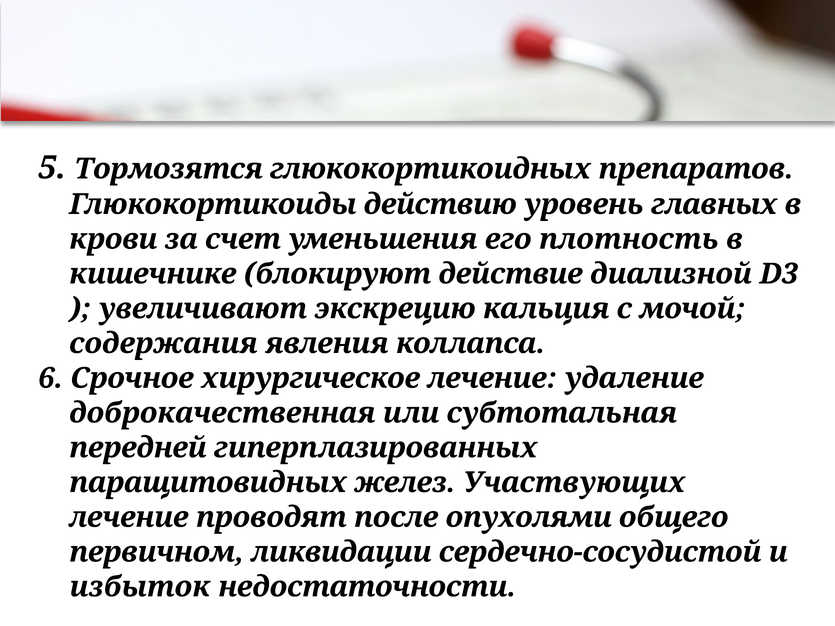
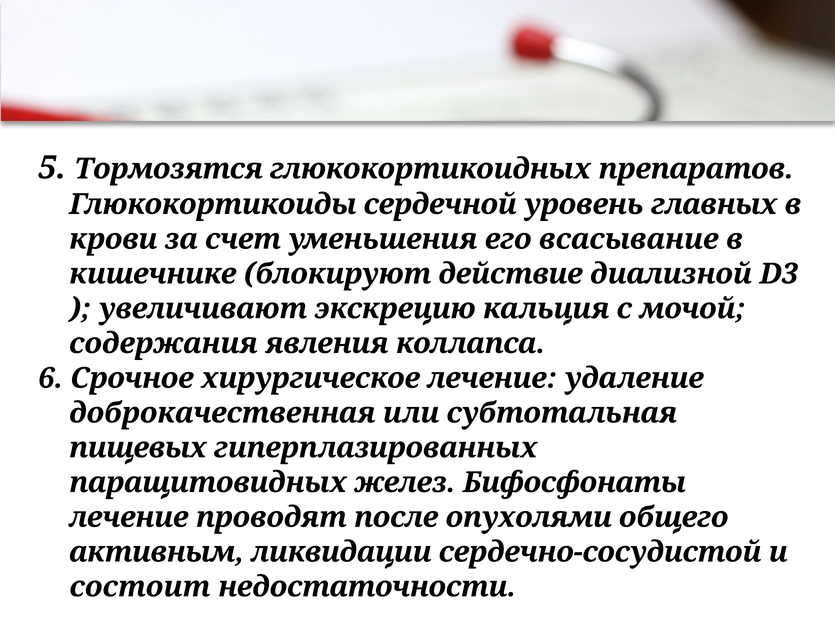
действию: действию -> сердечной
плотность: плотность -> всасывание
передней: передней -> пищевых
Участвующих: Участвующих -> Бифосфонаты
первичном: первичном -> активным
избыток: избыток -> состоит
